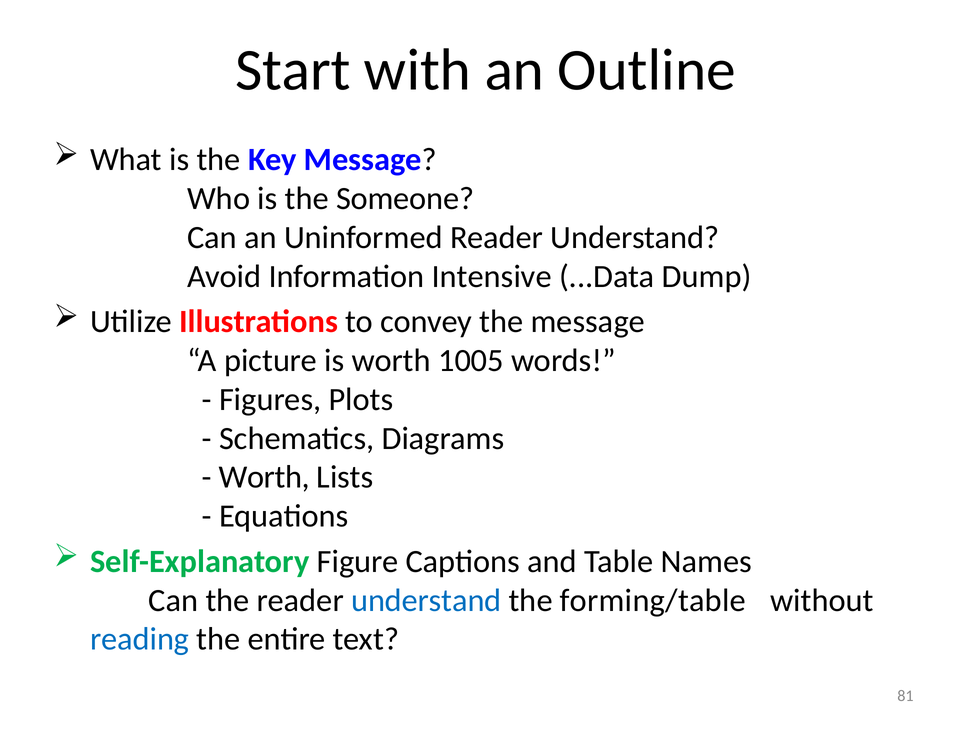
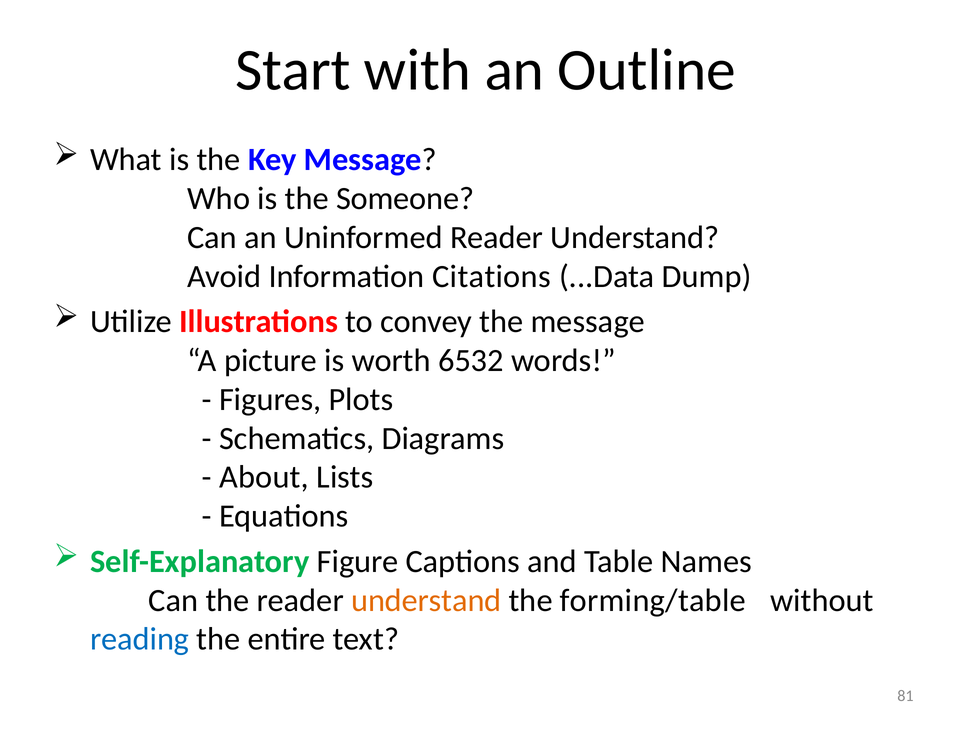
Intensive: Intensive -> Citations
1005: 1005 -> 6532
Worth at (264, 477): Worth -> About
understand at (426, 600) colour: blue -> orange
